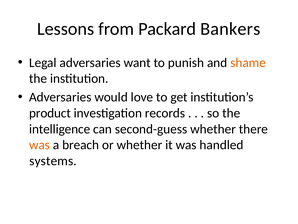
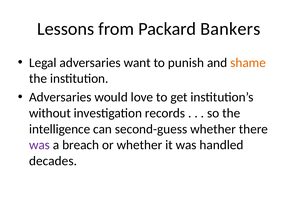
product: product -> without
was at (39, 145) colour: orange -> purple
systems: systems -> decades
